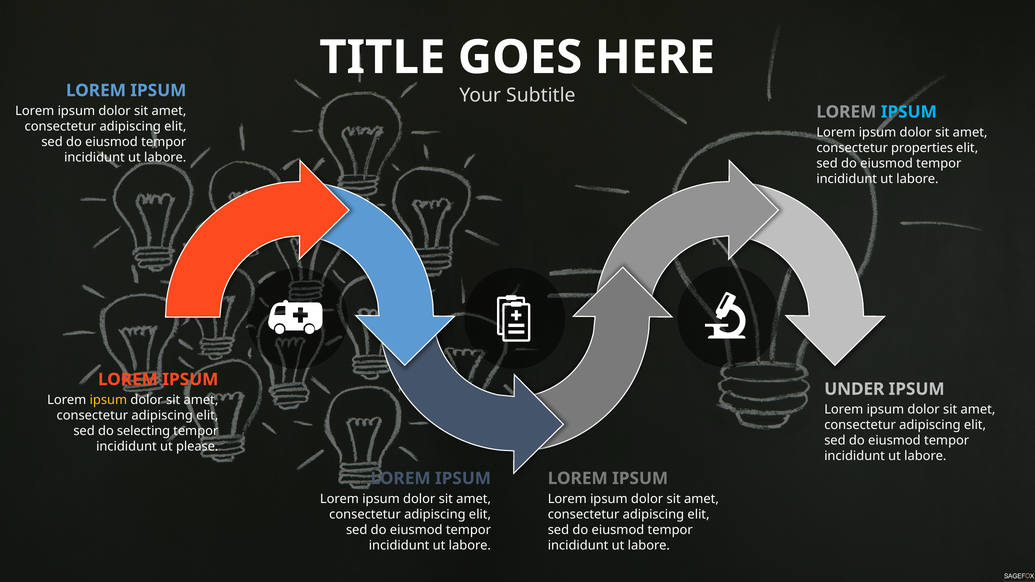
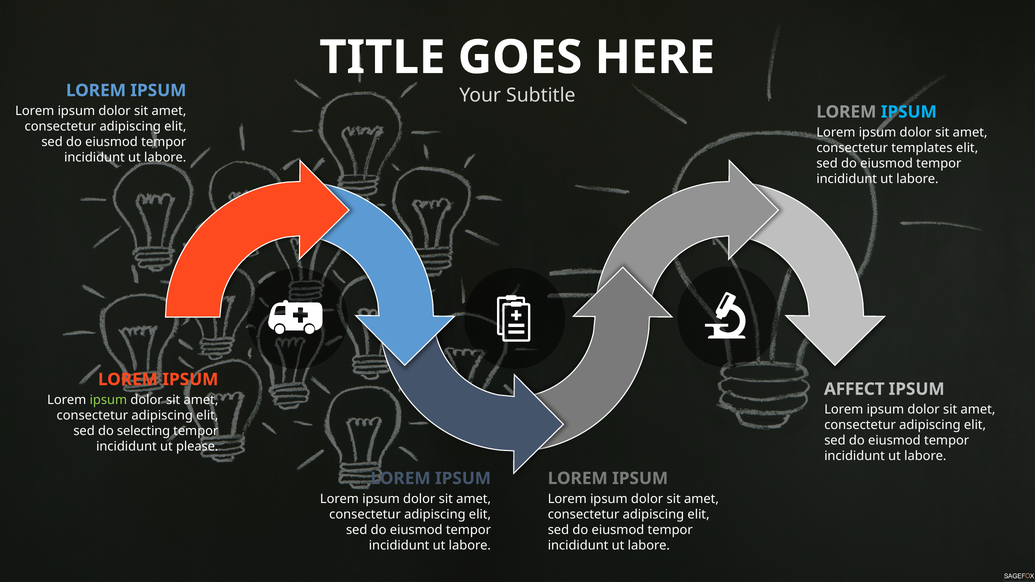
properties: properties -> templates
UNDER: UNDER -> AFFECT
ipsum at (108, 400) colour: yellow -> light green
